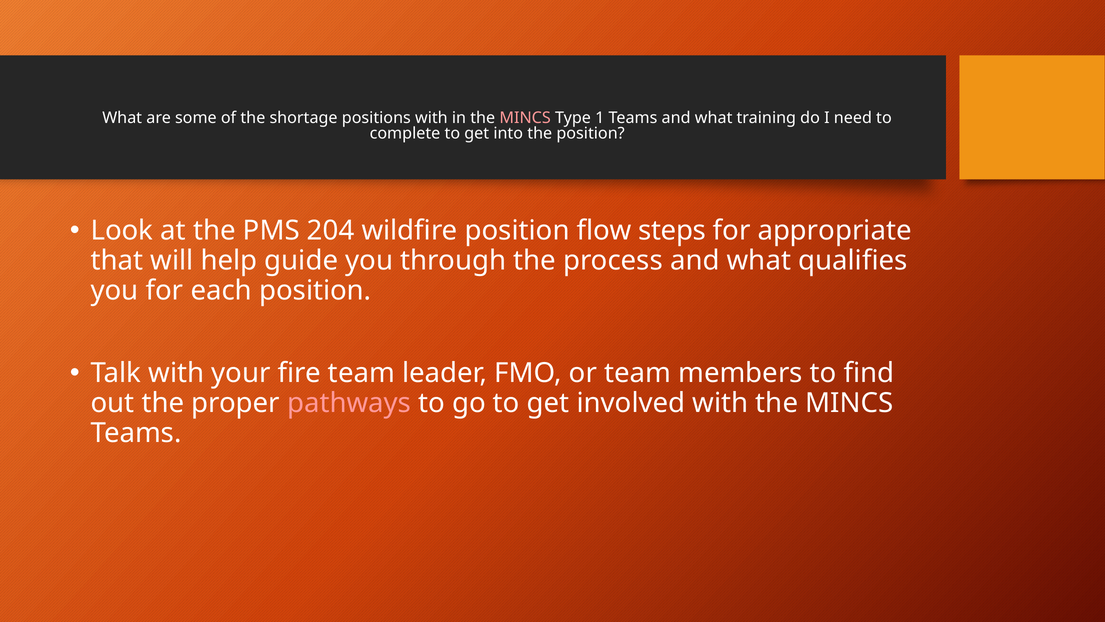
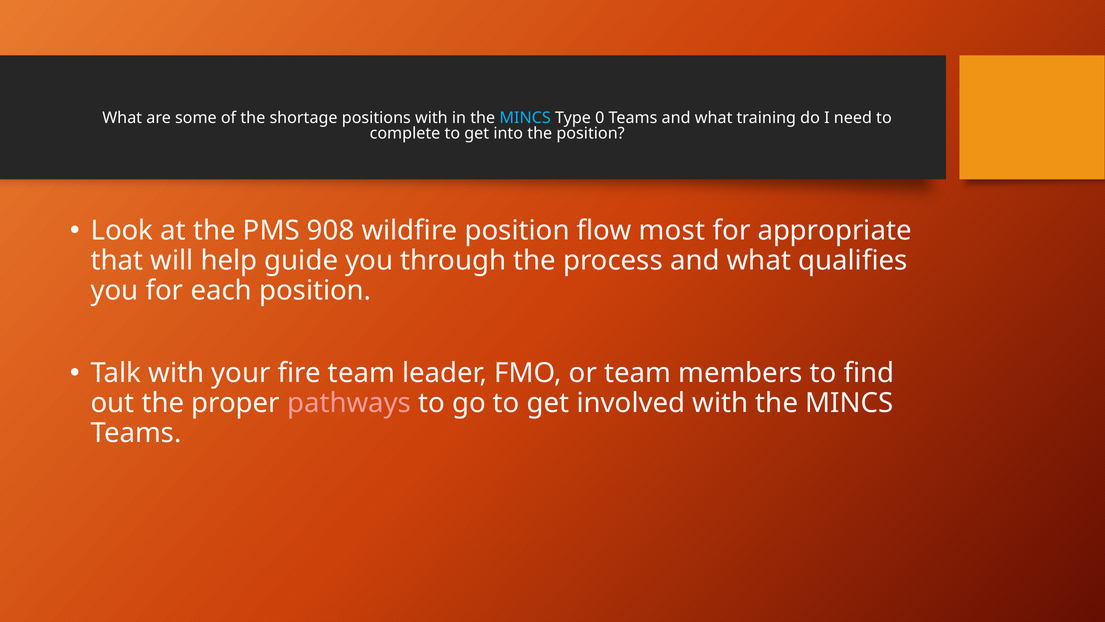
MINCS at (525, 118) colour: pink -> light blue
1: 1 -> 0
204: 204 -> 908
steps: steps -> most
